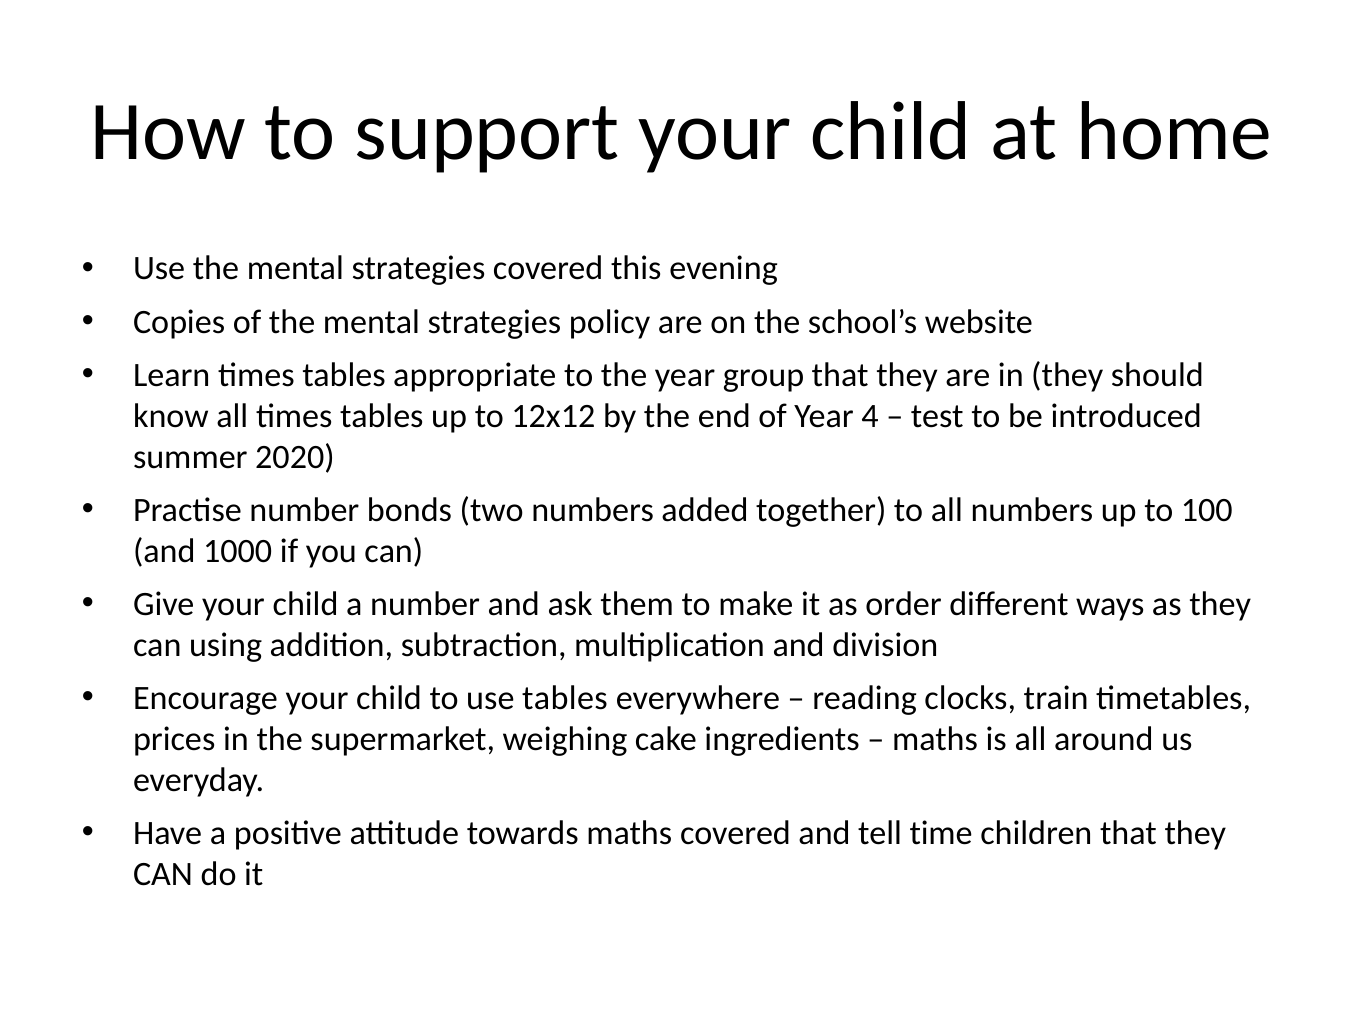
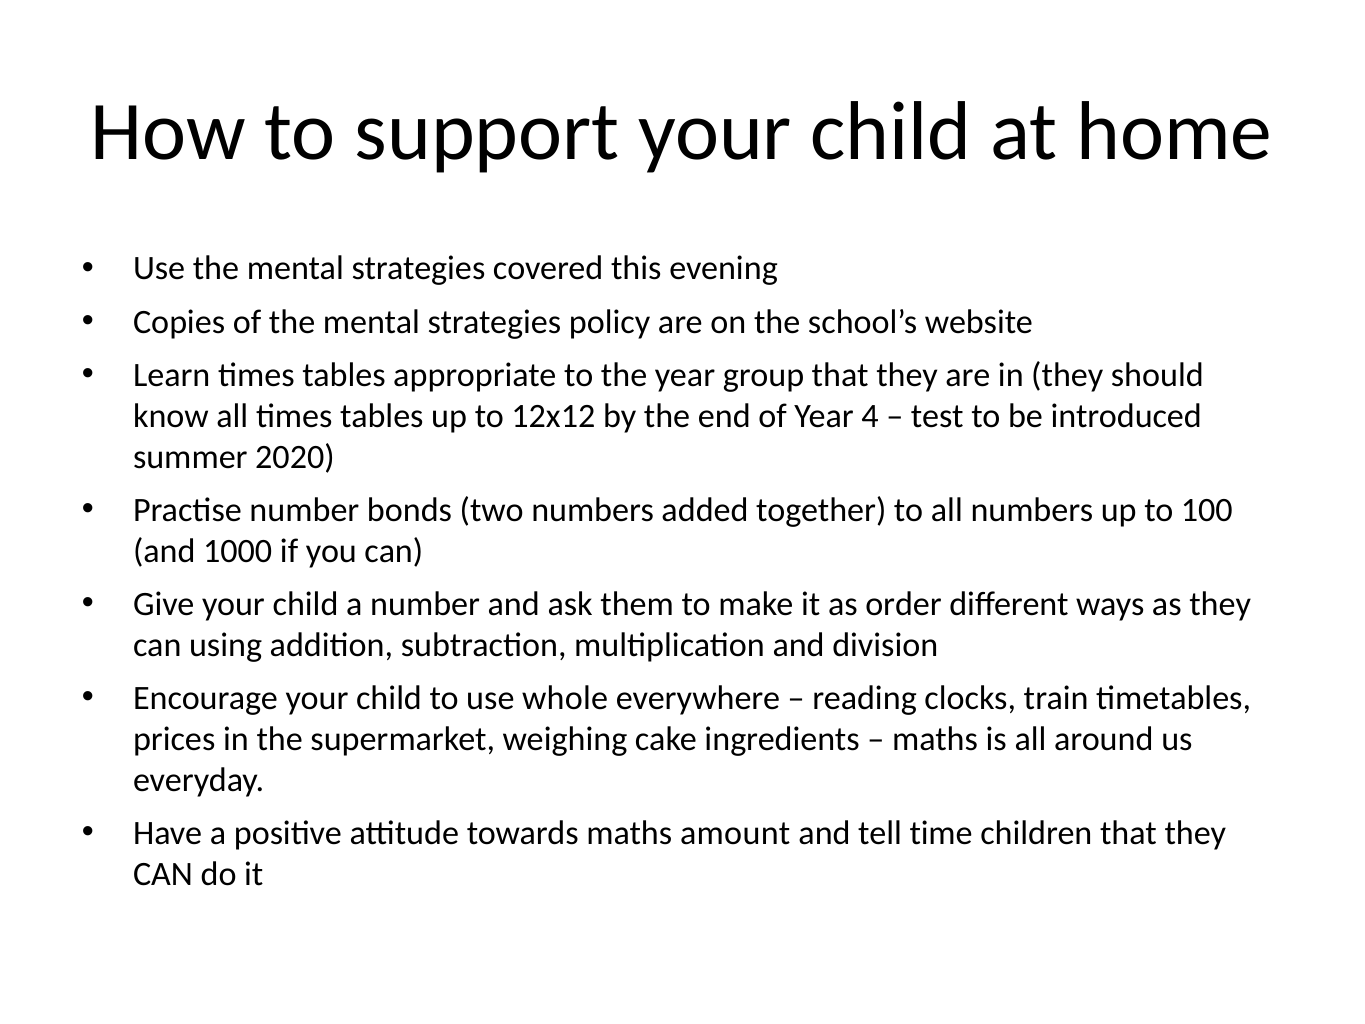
use tables: tables -> whole
maths covered: covered -> amount
